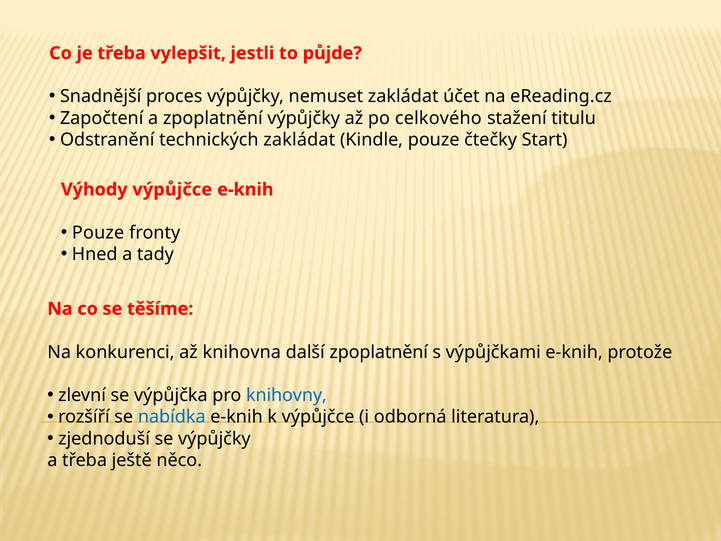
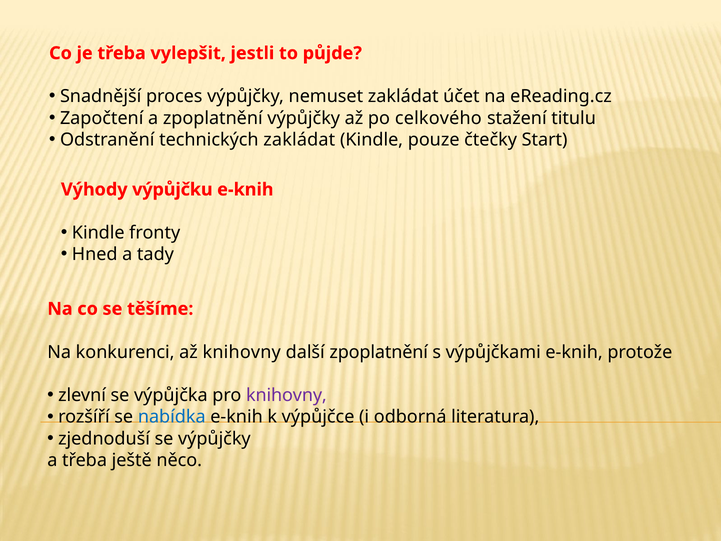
Výhody výpůjčce: výpůjčce -> výpůjčku
Pouze at (98, 233): Pouze -> Kindle
až knihovna: knihovna -> knihovny
knihovny at (286, 395) colour: blue -> purple
